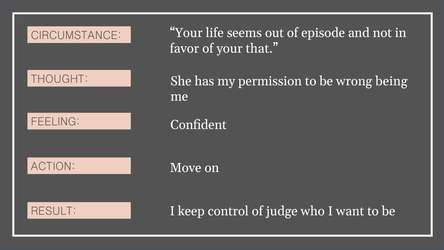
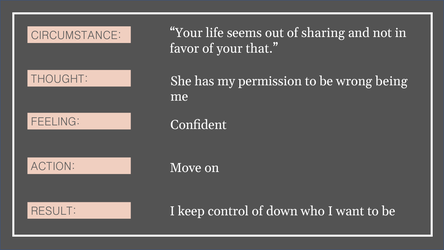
episode: episode -> sharing
judge: judge -> down
